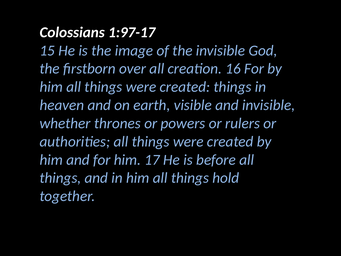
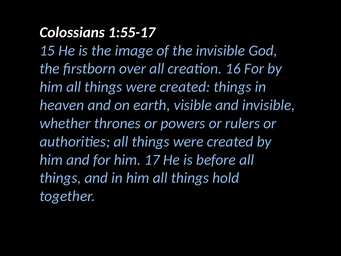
1:97-17: 1:97-17 -> 1:55-17
